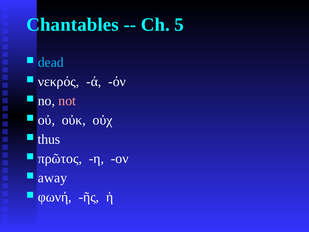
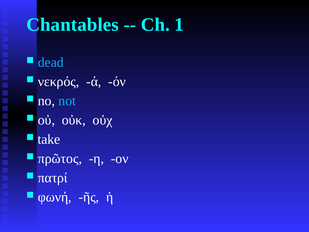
5: 5 -> 1
not colour: pink -> light blue
thus: thus -> take
away: away -> πατρί
